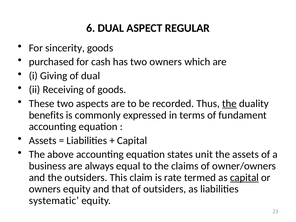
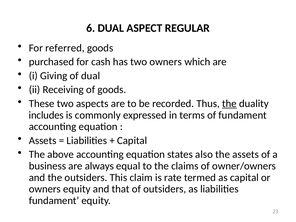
sincerity: sincerity -> referred
benefits: benefits -> includes
unit: unit -> also
capital at (244, 178) underline: present -> none
systematic at (54, 201): systematic -> fundament
